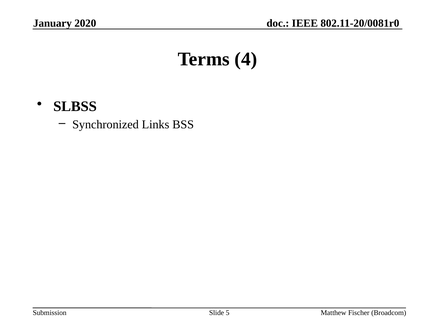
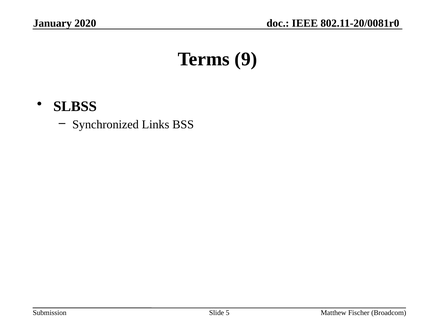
4: 4 -> 9
